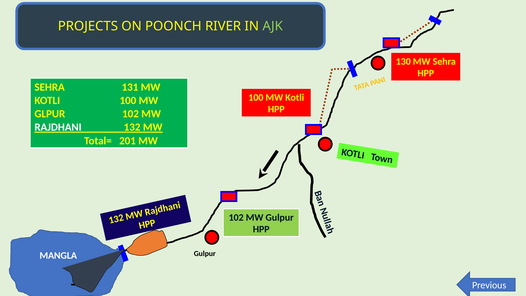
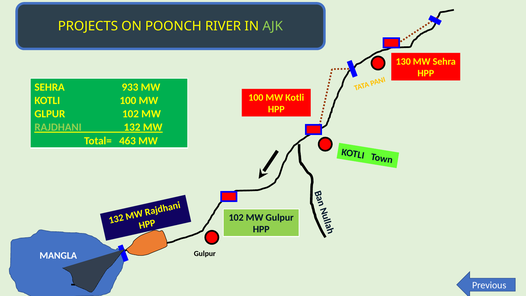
131: 131 -> 933
RAJDHANI colour: white -> light green
201: 201 -> 463
